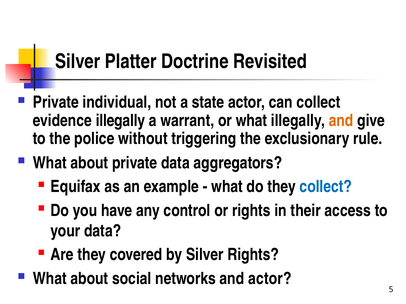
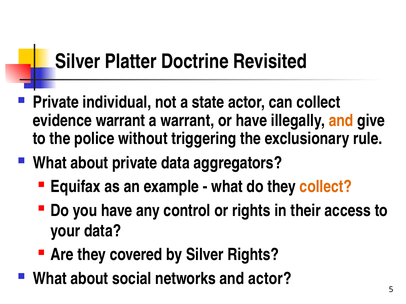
evidence illegally: illegally -> warrant
or what: what -> have
collect at (326, 187) colour: blue -> orange
